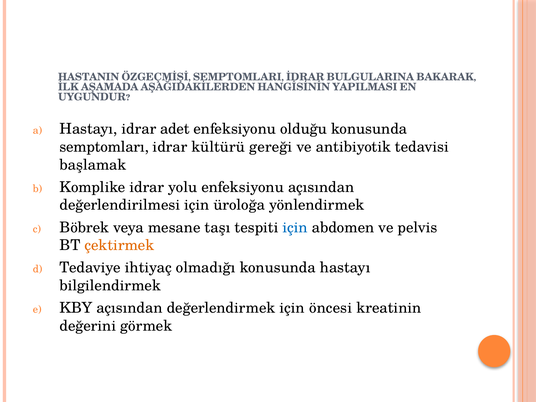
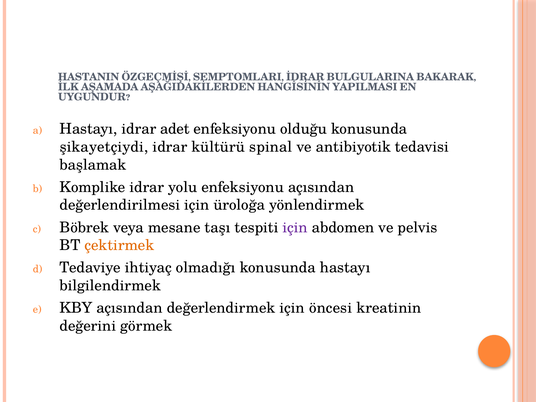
semptomları: semptomları -> şikayetçiydi
gereği: gereği -> spinal
için at (295, 227) colour: blue -> purple
